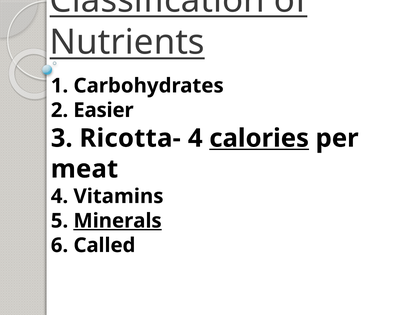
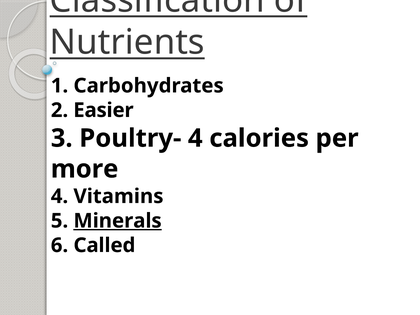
Ricotta-: Ricotta- -> Poultry-
calories underline: present -> none
meat: meat -> more
